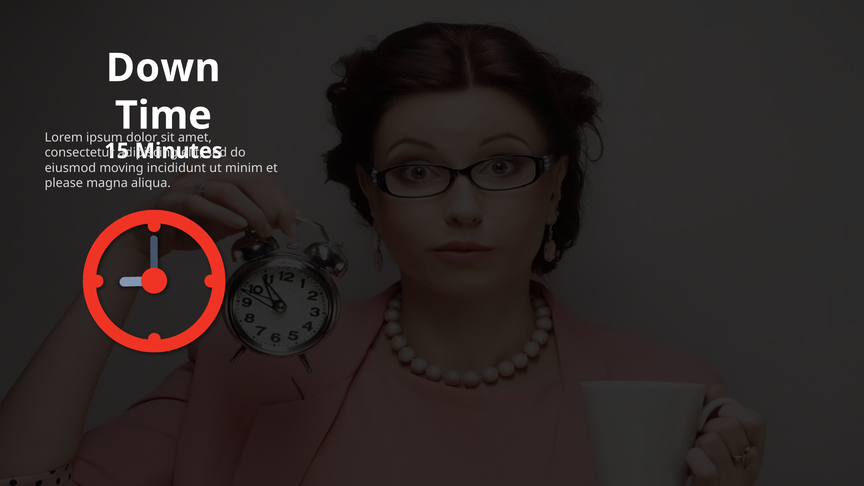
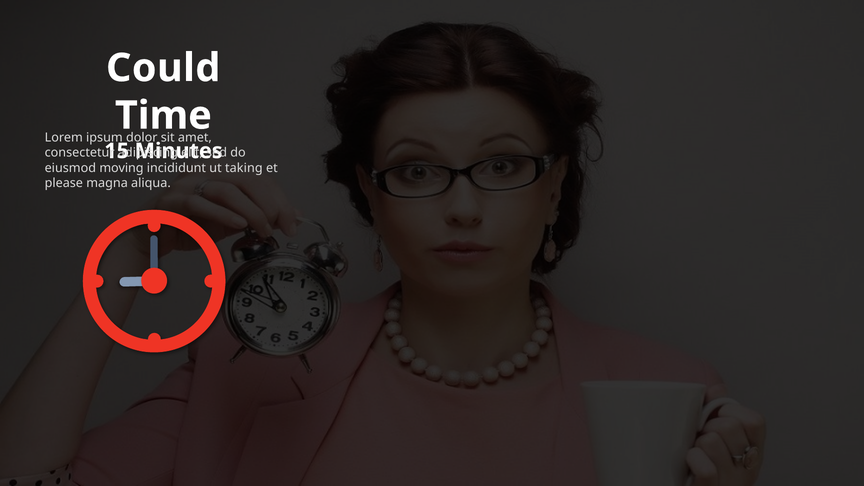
Down: Down -> Could
minim: minim -> taking
